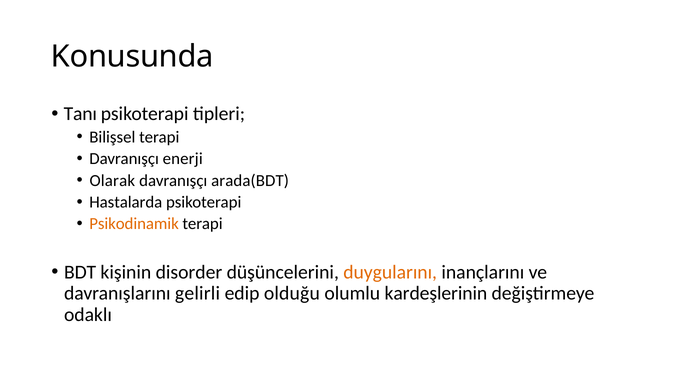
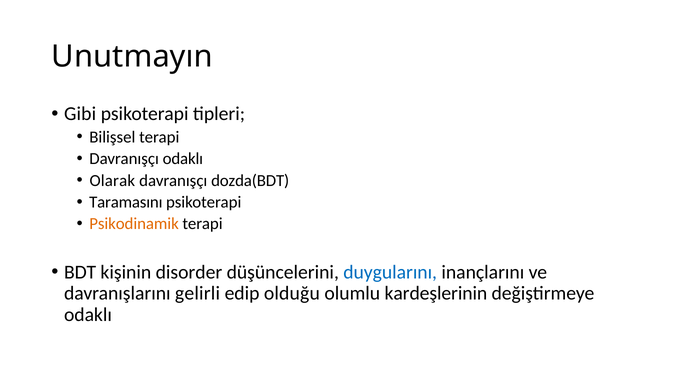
Konusunda: Konusunda -> Unutmayın
Tanı: Tanı -> Gibi
Davranışçı enerji: enerji -> odaklı
arada(BDT: arada(BDT -> dozda(BDT
Hastalarda: Hastalarda -> Taramasını
duygularını colour: orange -> blue
